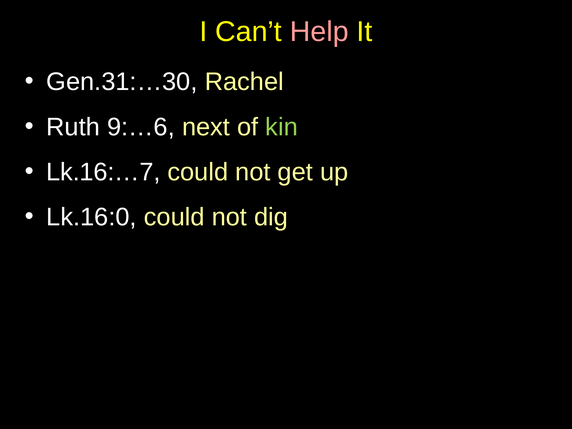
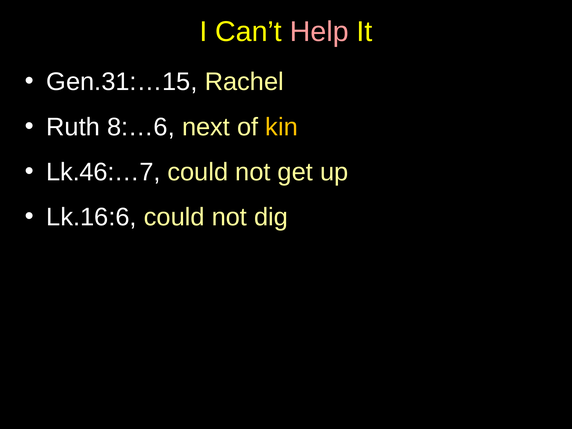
Gen.31:…30: Gen.31:…30 -> Gen.31:…15
9:…6: 9:…6 -> 8:…6
kin colour: light green -> yellow
Lk.16:…7: Lk.16:…7 -> Lk.46:…7
Lk.16:0: Lk.16:0 -> Lk.16:6
